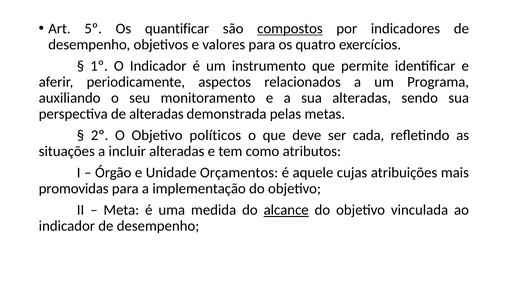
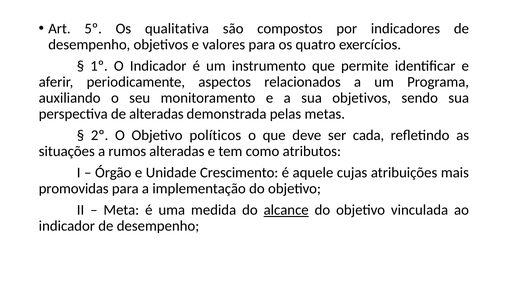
quantificar: quantificar -> qualitativa
compostos underline: present -> none
sua alteradas: alteradas -> objetivos
incluir: incluir -> rumos
Orçamentos: Orçamentos -> Crescimento
